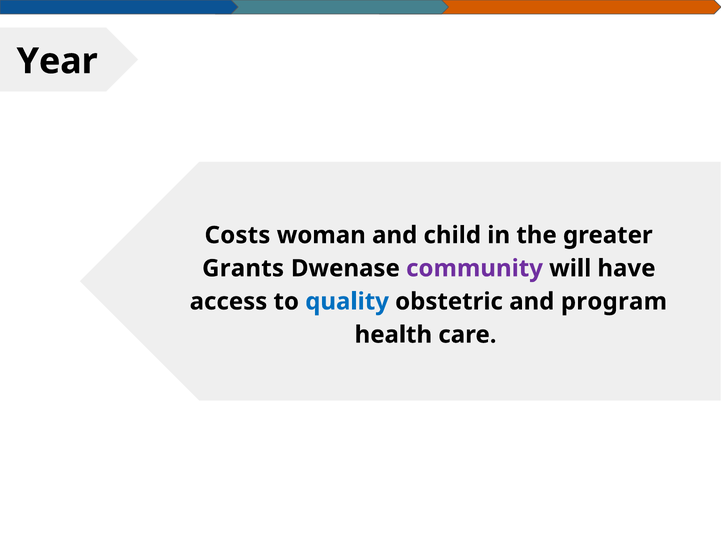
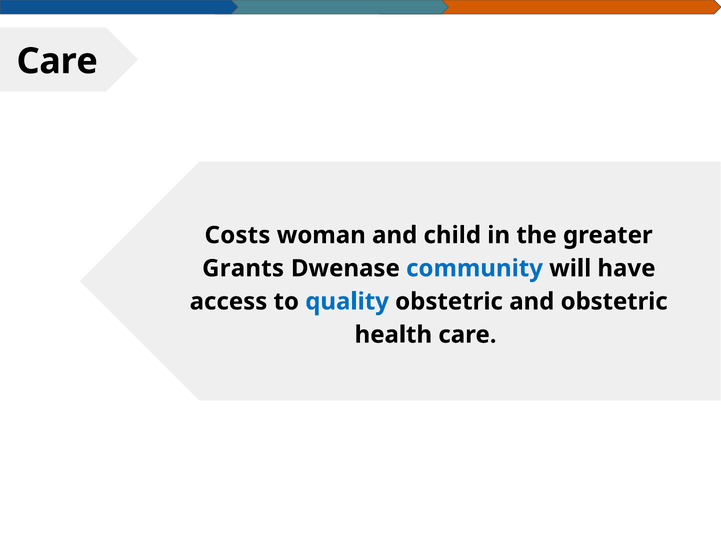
Year at (57, 61): Year -> Care
community colour: purple -> blue
and program: program -> obstetric
